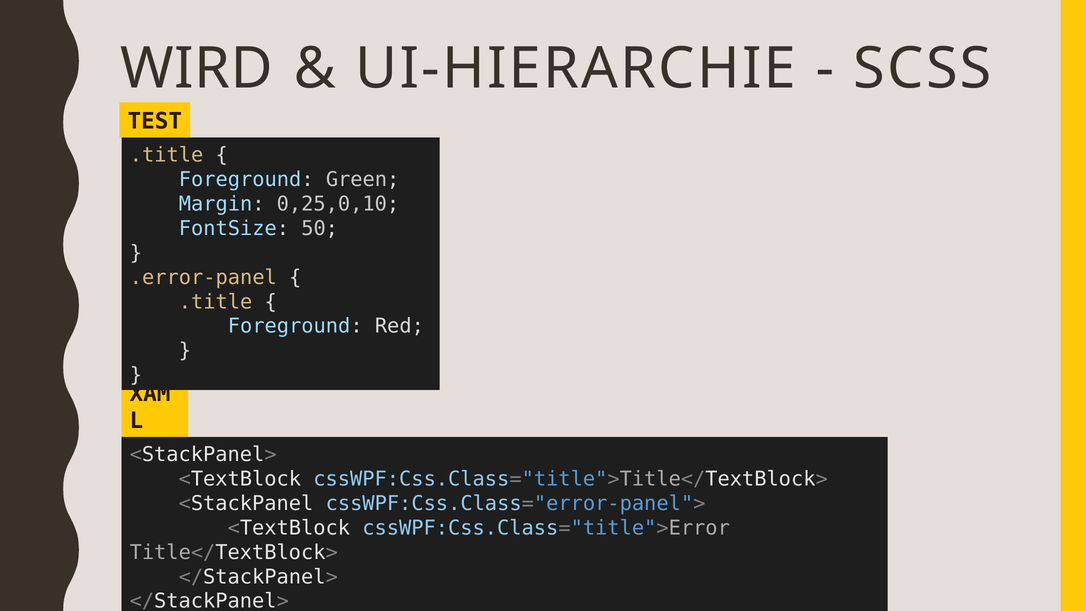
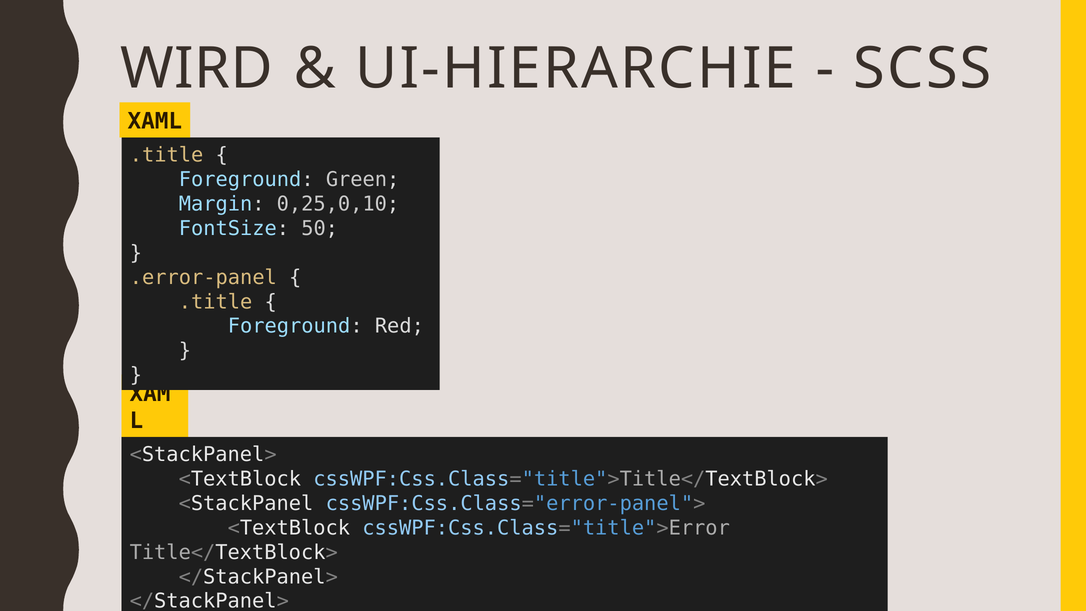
TEST: TEST -> XAML
